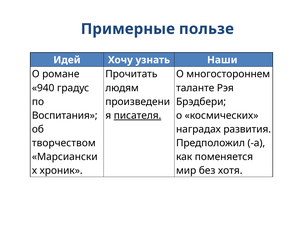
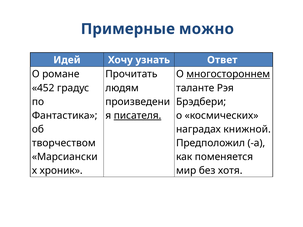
пользе: пользе -> можно
Наши: Наши -> Ответ
многостороннем underline: none -> present
940: 940 -> 452
Воспитания: Воспитания -> Фантастика
развития: развития -> книжной
